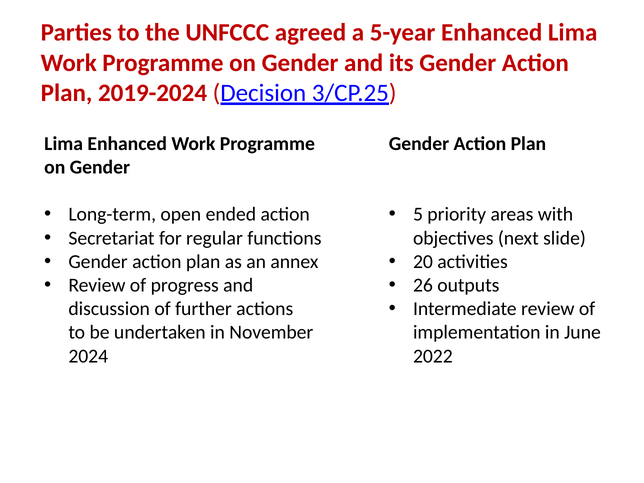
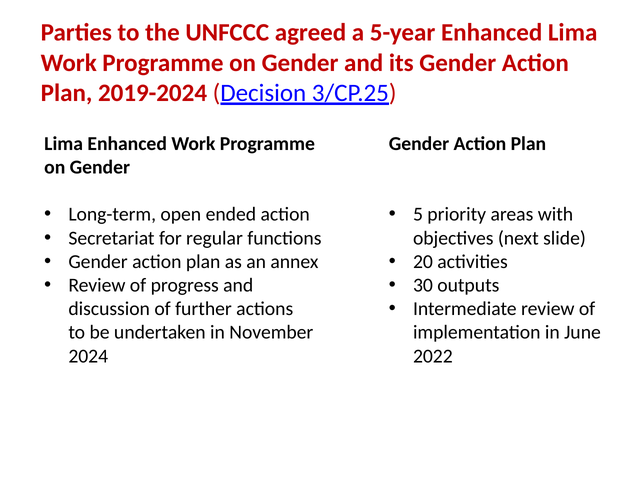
26: 26 -> 30
